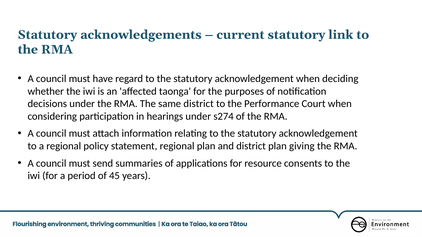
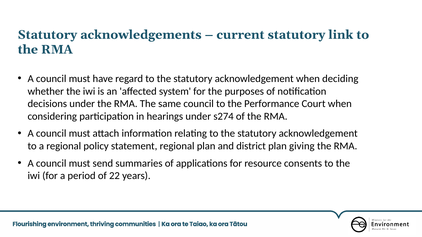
taonga: taonga -> system
same district: district -> council
45: 45 -> 22
